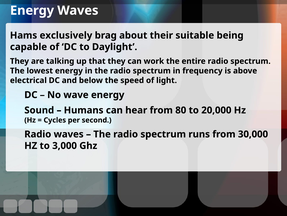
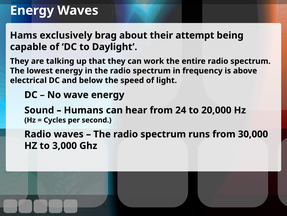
suitable: suitable -> attempt
80: 80 -> 24
